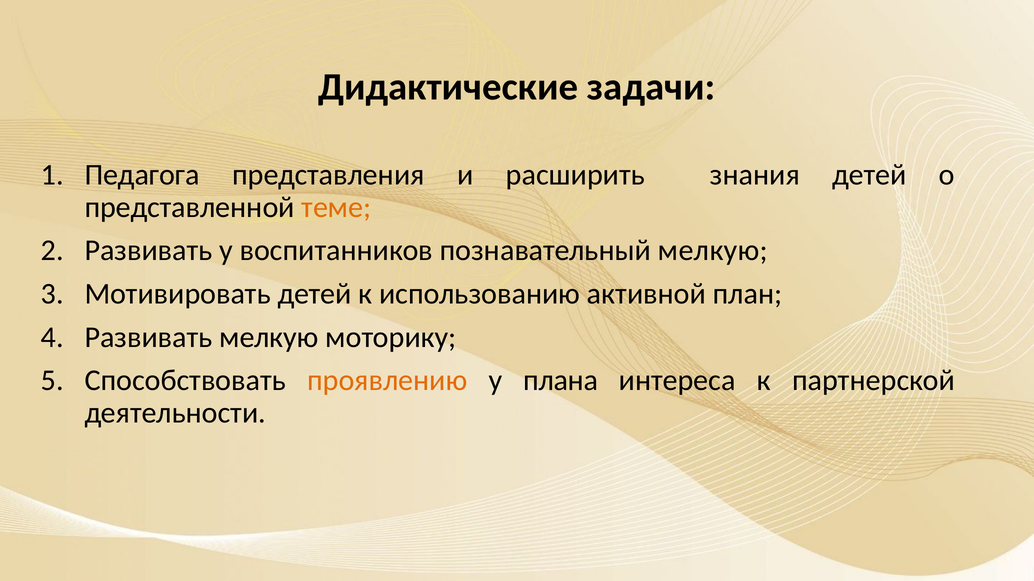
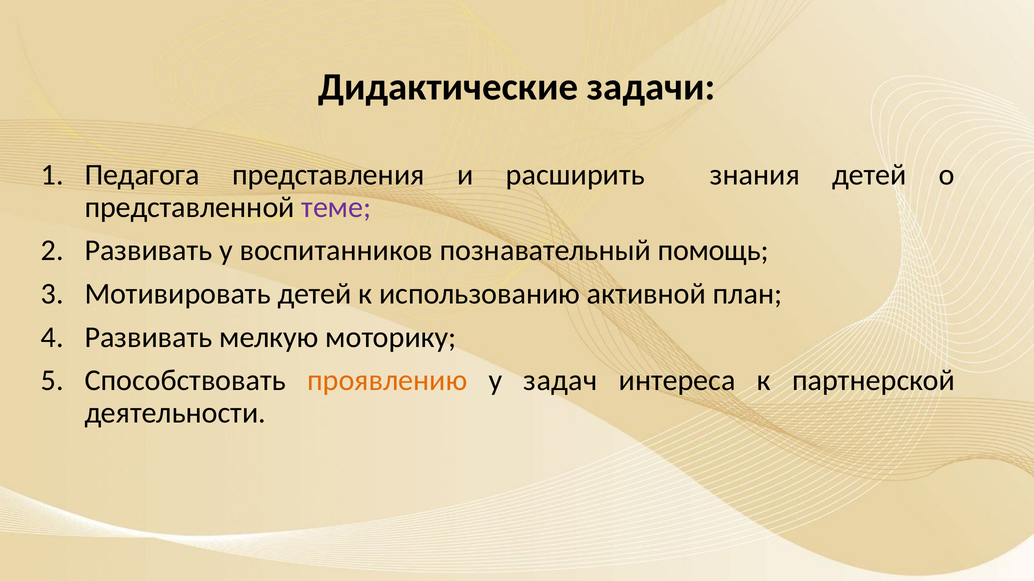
теме colour: orange -> purple
познавательный мелкую: мелкую -> помощь
плана: плана -> задач
